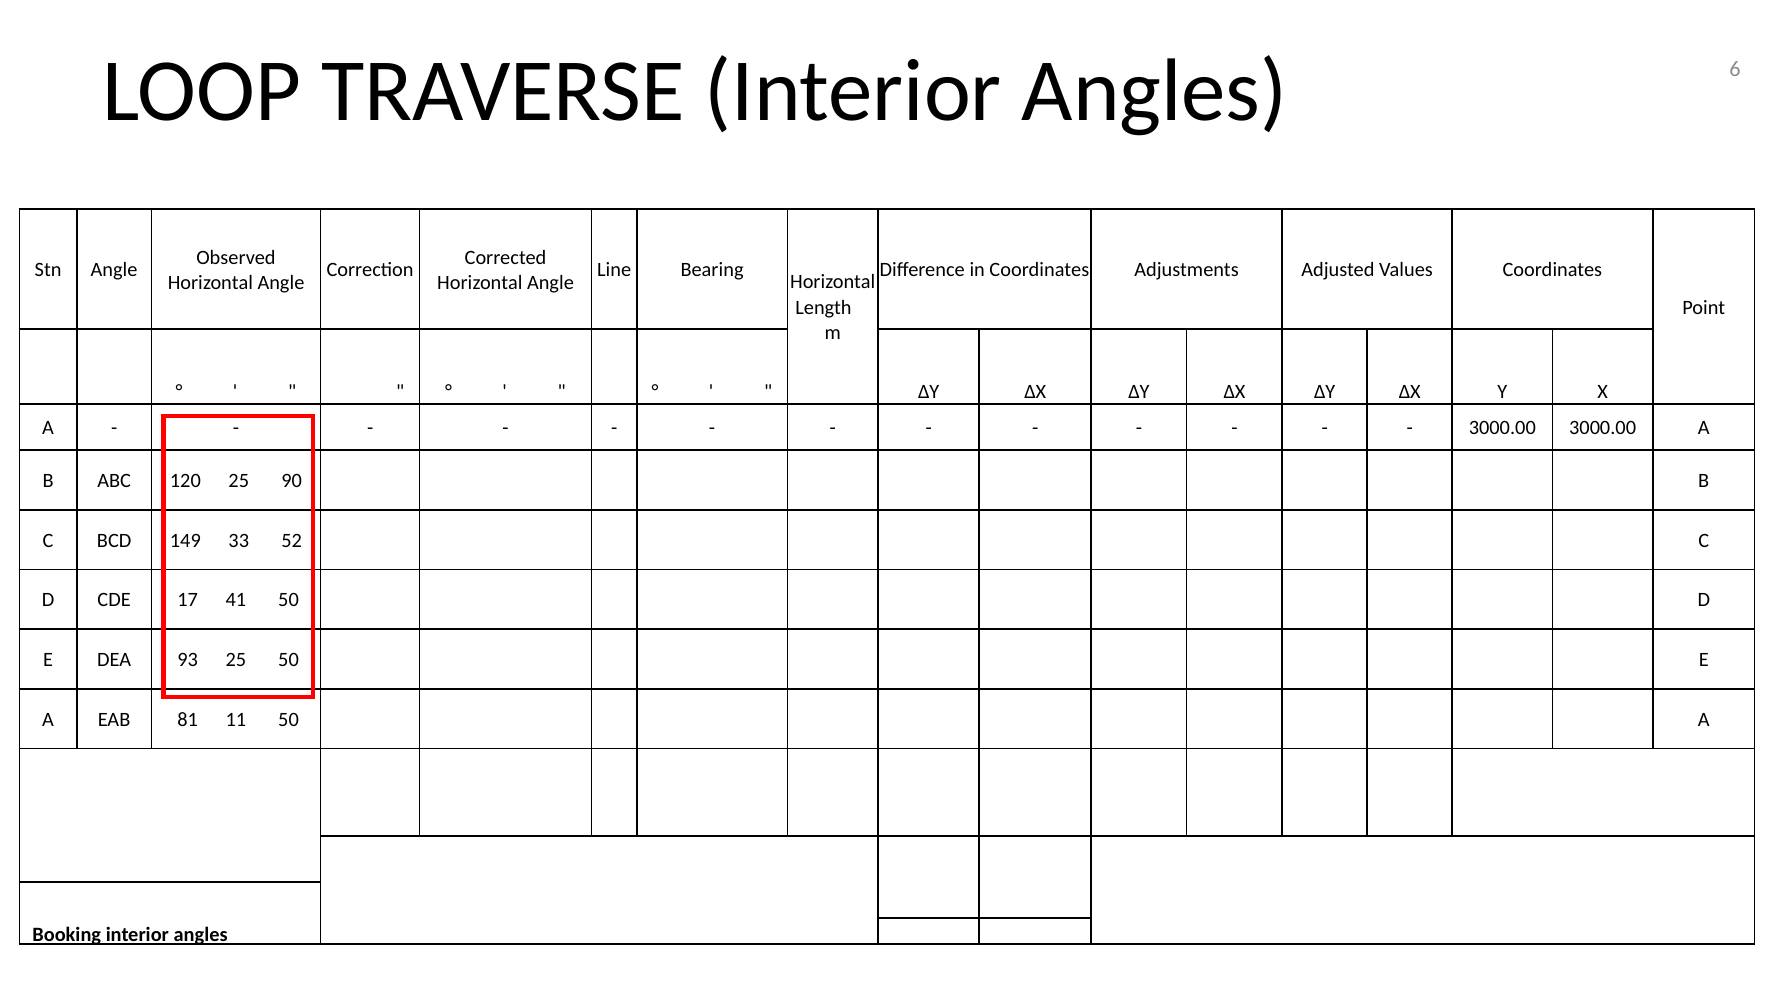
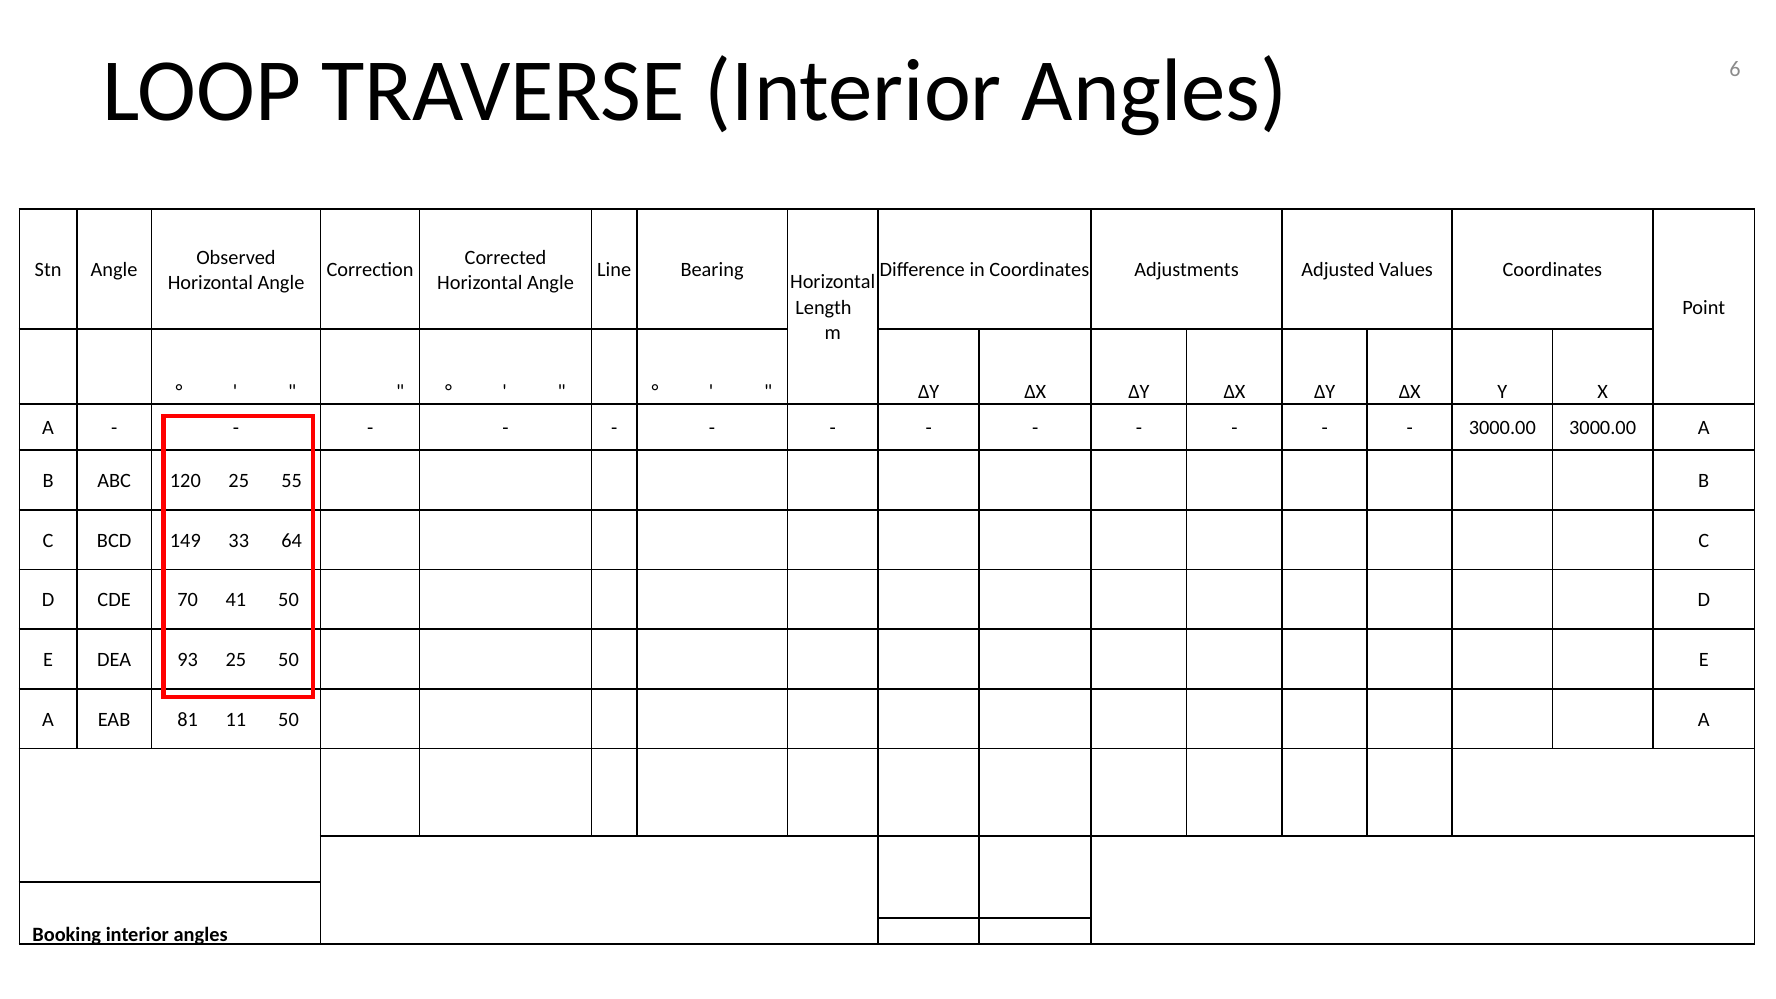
90: 90 -> 55
52: 52 -> 64
17: 17 -> 70
